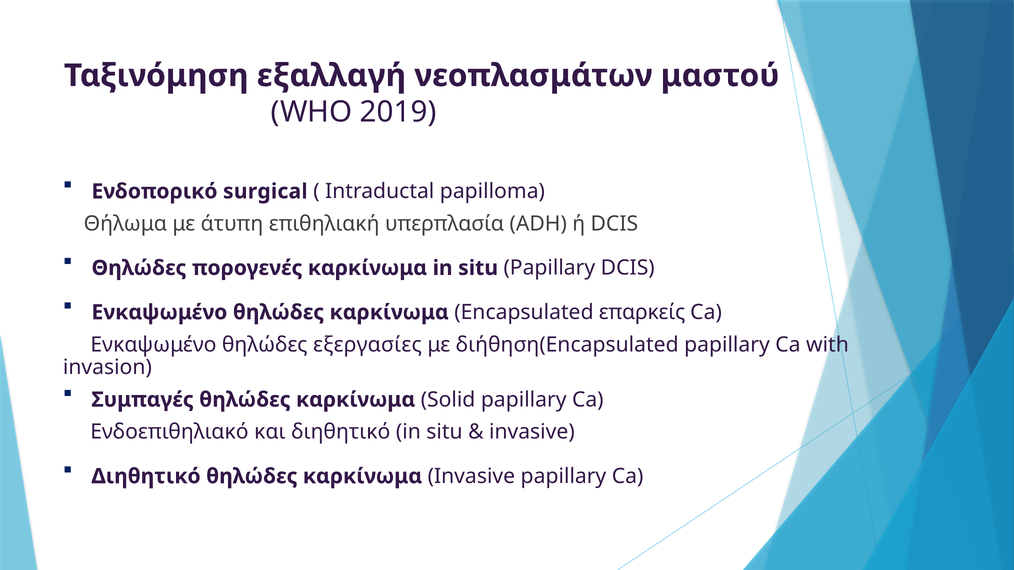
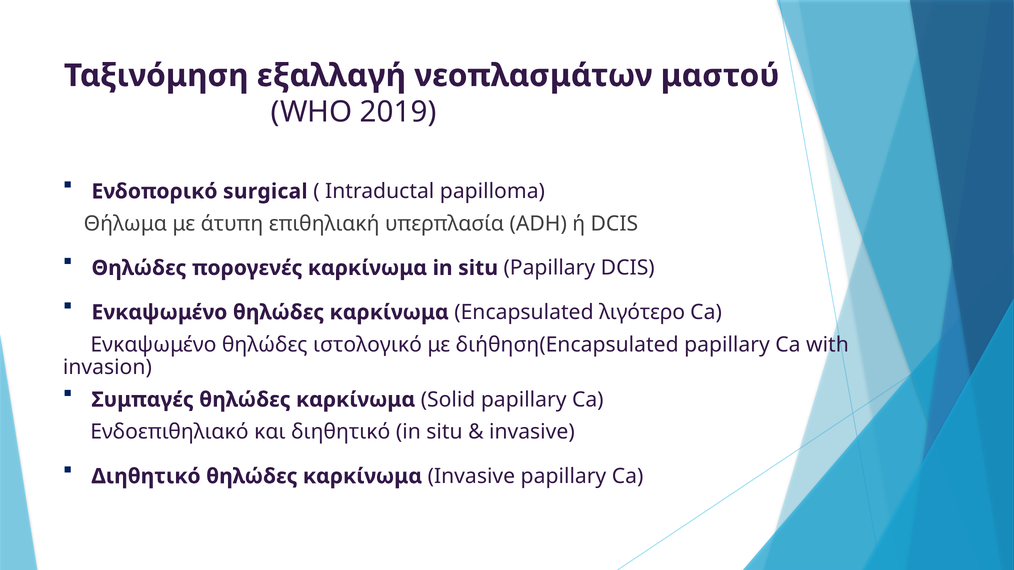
επαρκείς: επαρκείς -> λιγότερο
εξεργασίες: εξεργασίες -> ιστολογικό
